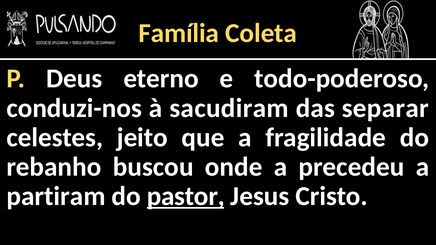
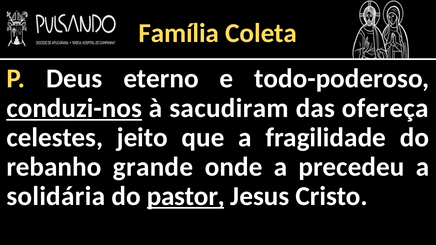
conduzi-nos underline: none -> present
separar: separar -> ofereça
buscou: buscou -> grande
partiram: partiram -> solidária
